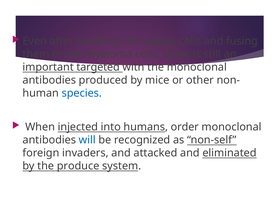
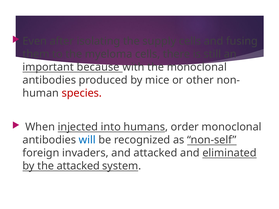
targeted: targeted -> because
species colour: blue -> red
the produce: produce -> attacked
